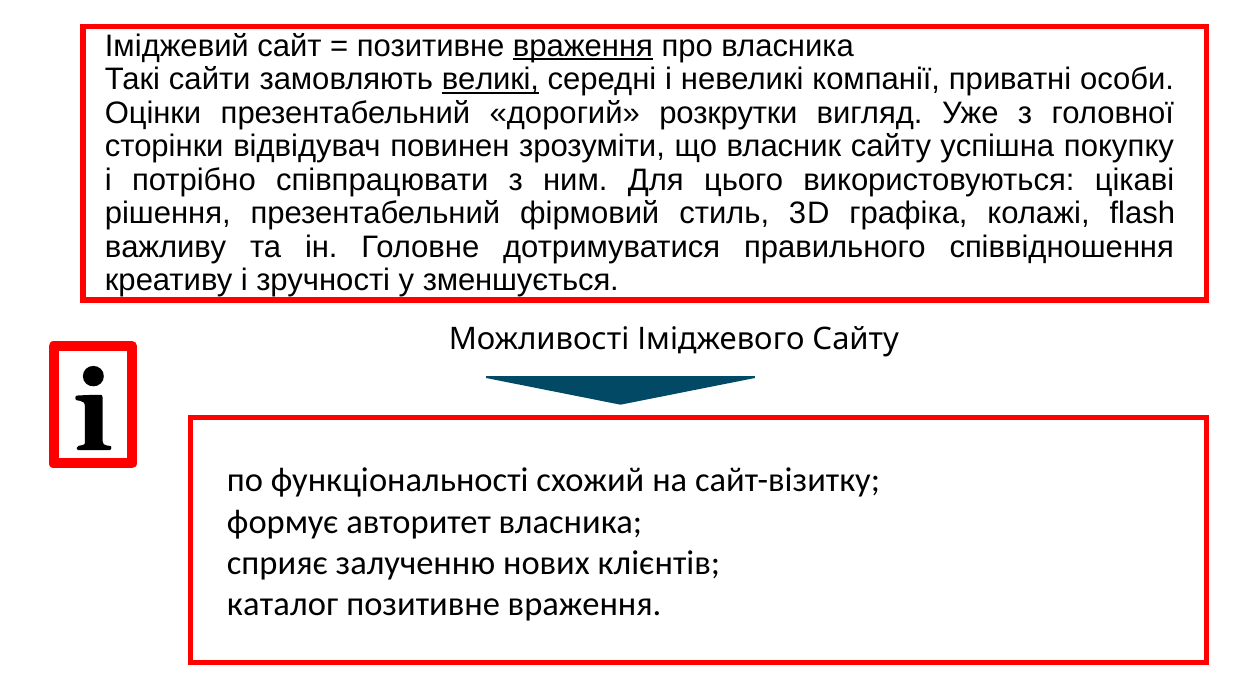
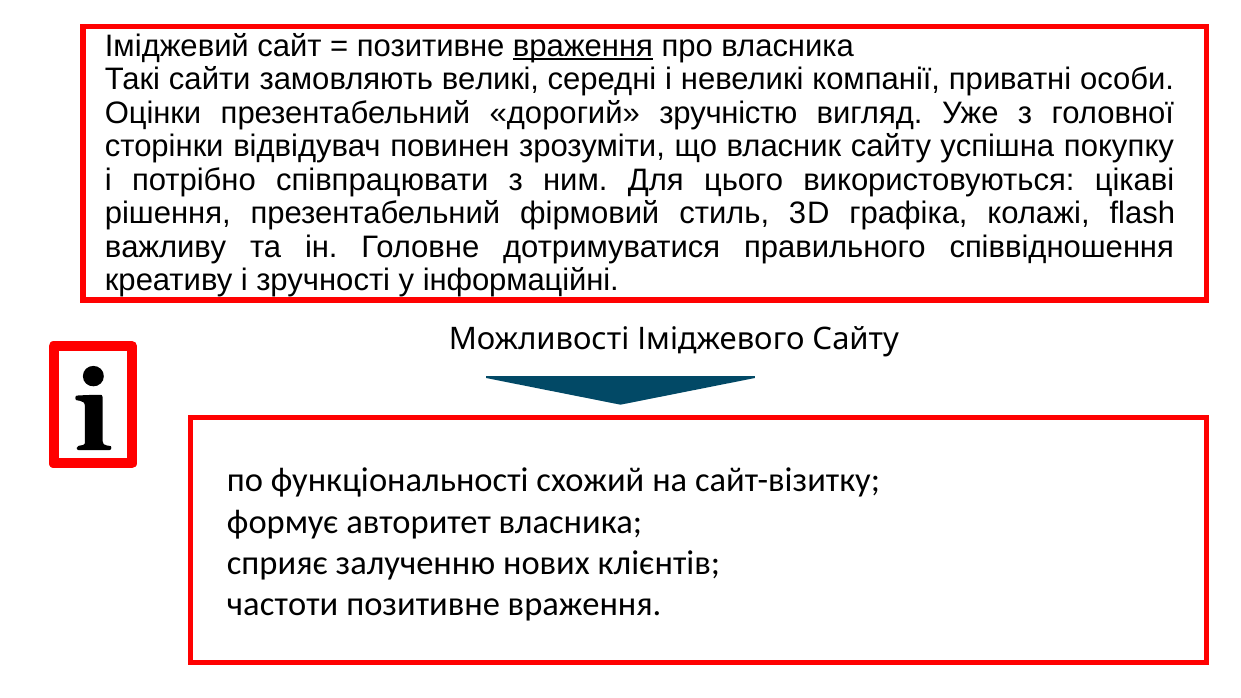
великі underline: present -> none
розкрутки: розкрутки -> зручністю
зменшується: зменшується -> інформаційні
каталог: каталог -> частоти
